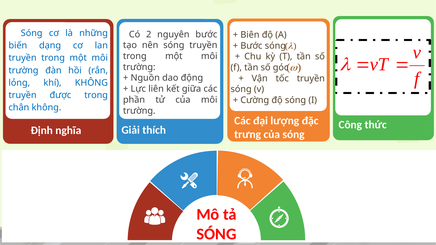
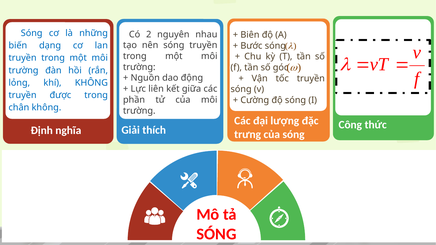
nguyên bước: bước -> nhau
